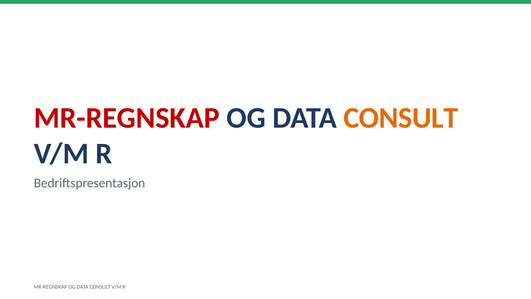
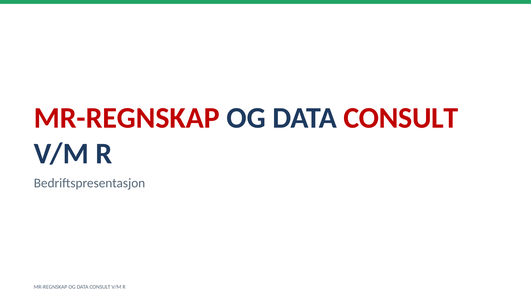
CONSULT at (401, 118) colour: orange -> red
